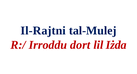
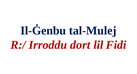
Il-Rajtni: Il-Rajtni -> Il-Ġenbu
Iżda: Iżda -> Fidi
